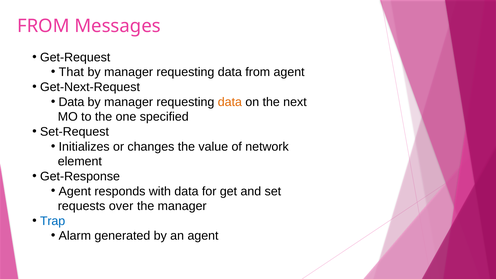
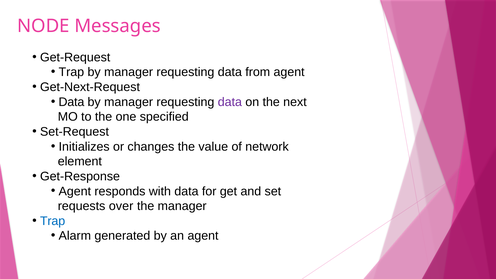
FROM at (43, 26): FROM -> NODE
That at (71, 72): That -> Trap
data at (230, 102) colour: orange -> purple
